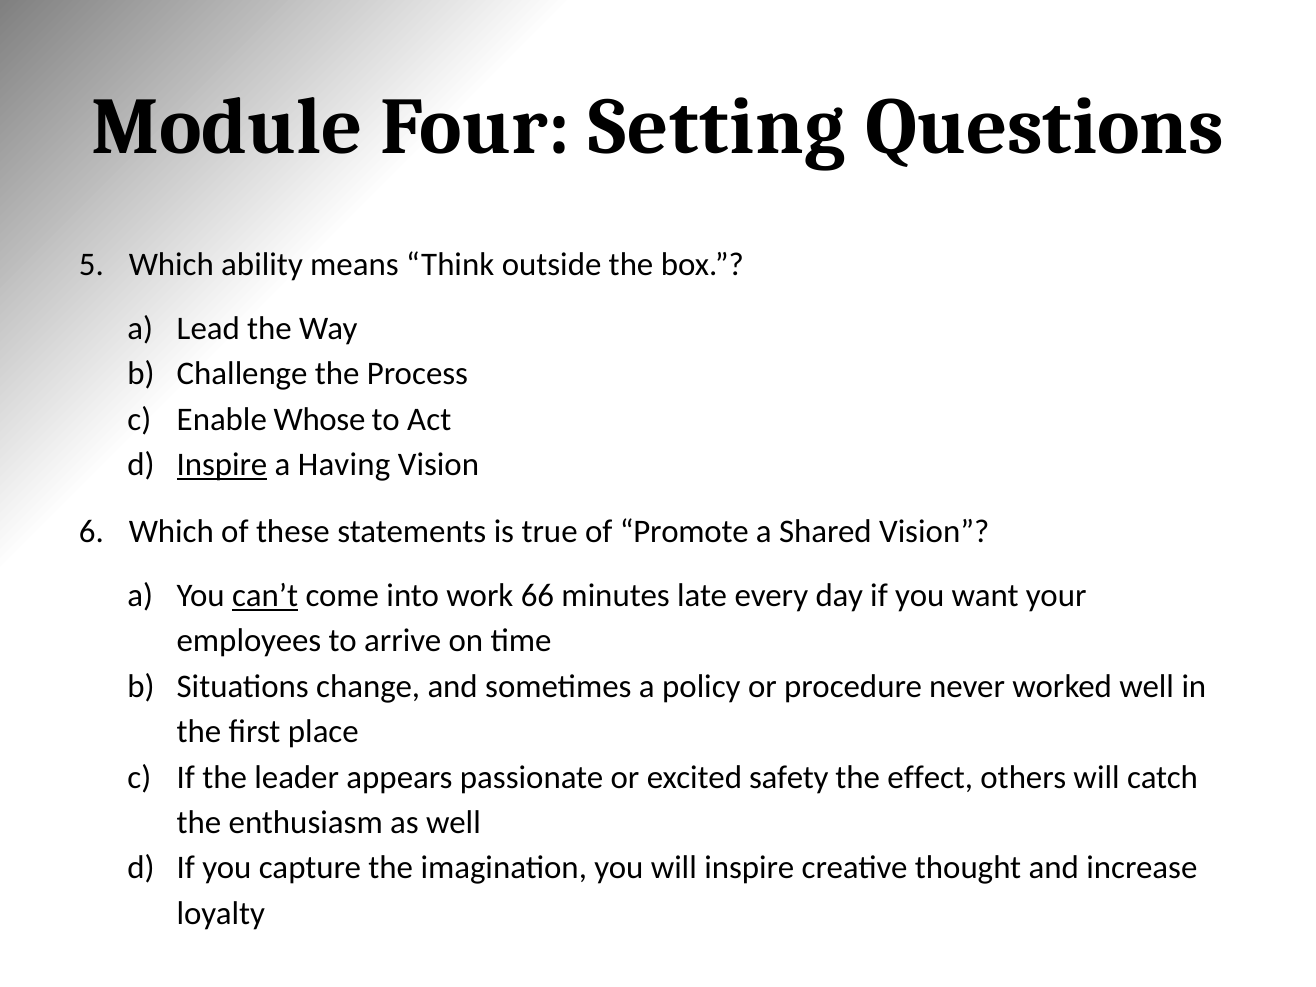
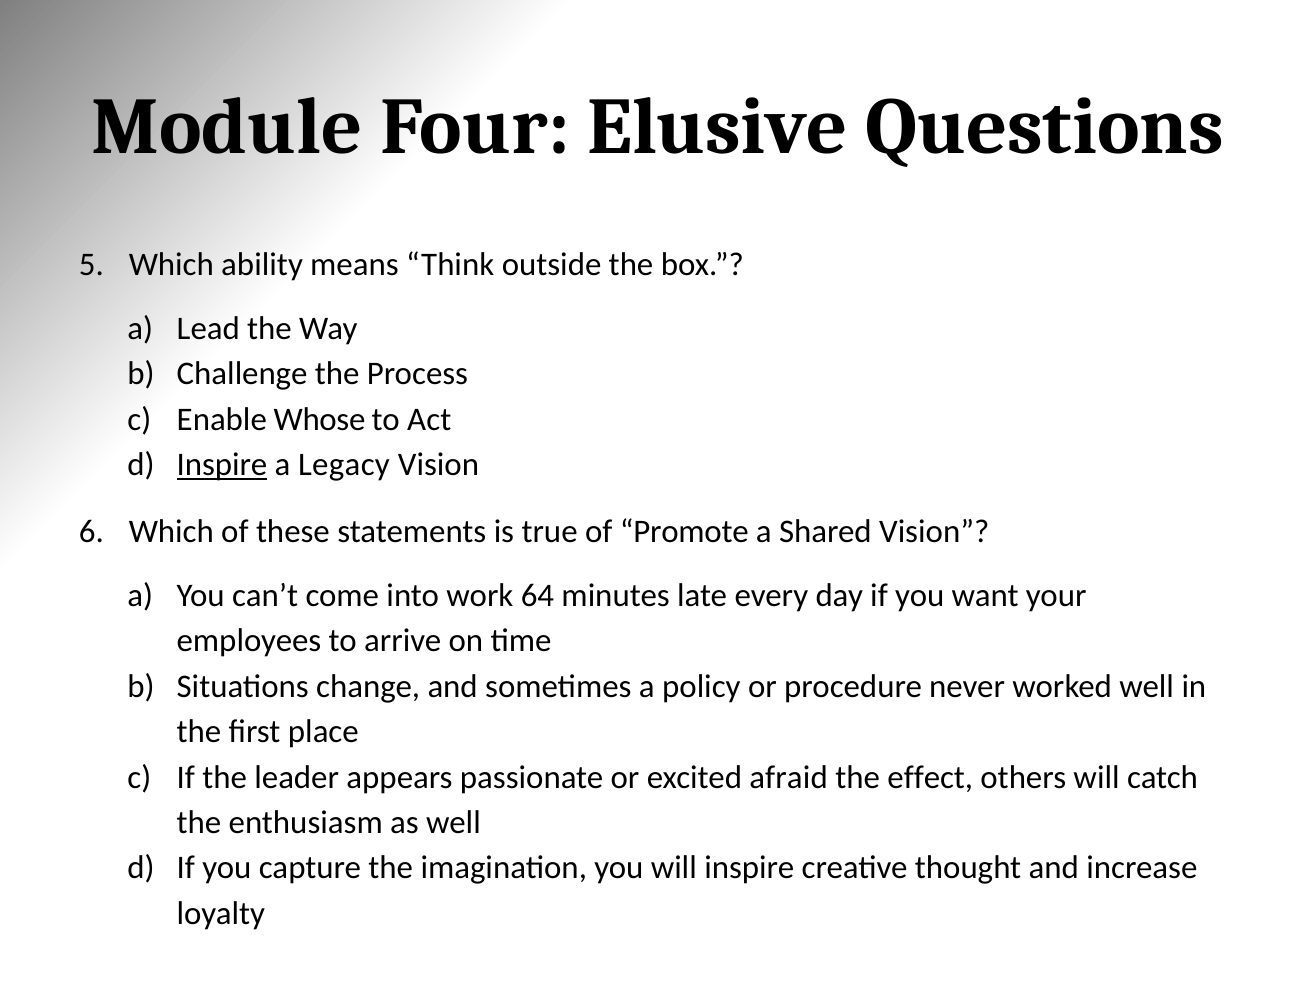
Setting: Setting -> Elusive
Having: Having -> Legacy
can’t underline: present -> none
66: 66 -> 64
safety: safety -> afraid
